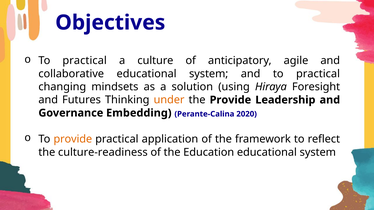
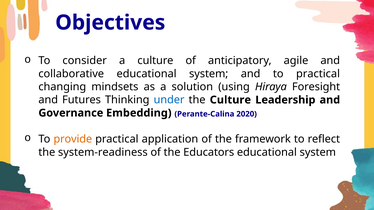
practical at (85, 61): practical -> consider
under colour: orange -> blue
the Provide: Provide -> Culture
culture-readiness: culture-readiness -> system-readiness
Education: Education -> Educators
